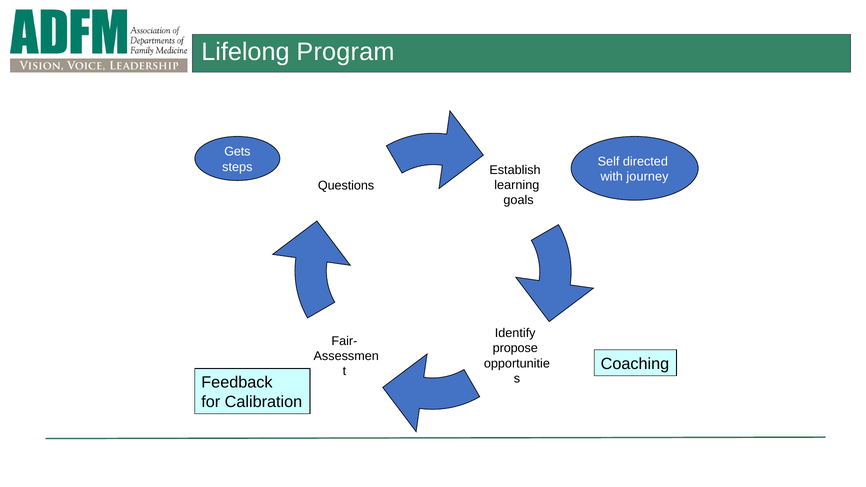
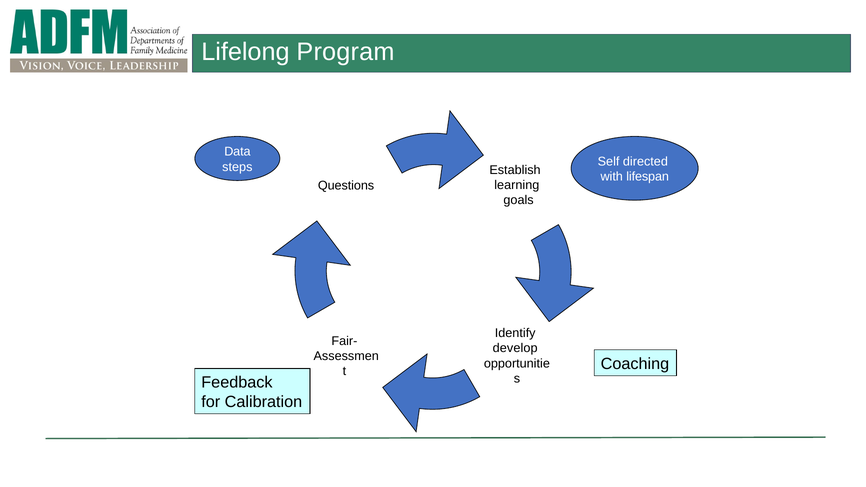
Gets: Gets -> Data
journey: journey -> lifespan
propose: propose -> develop
